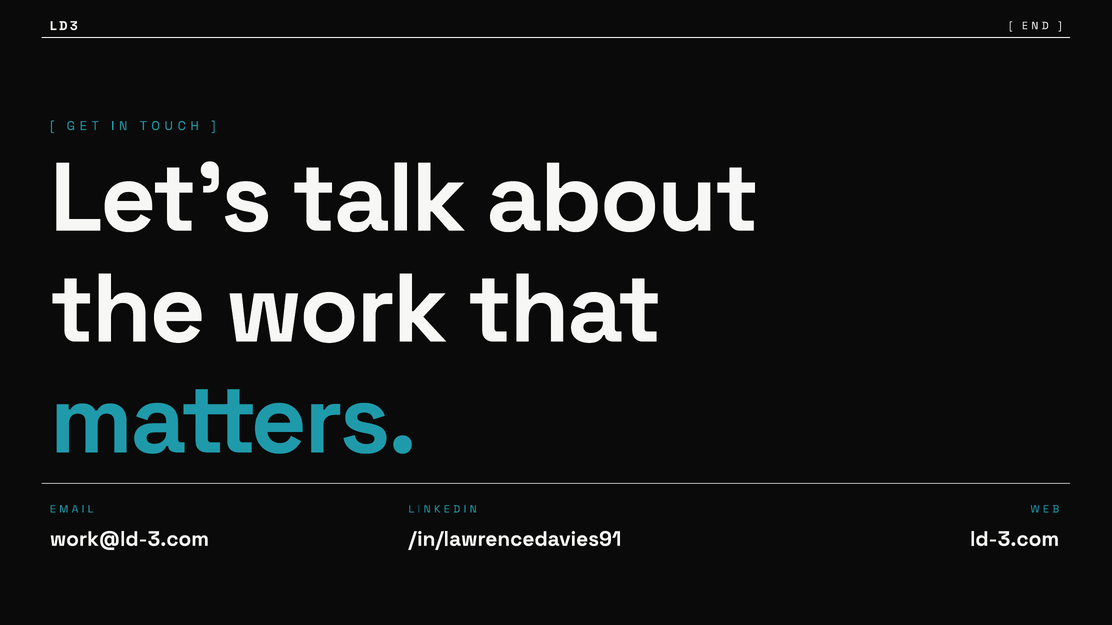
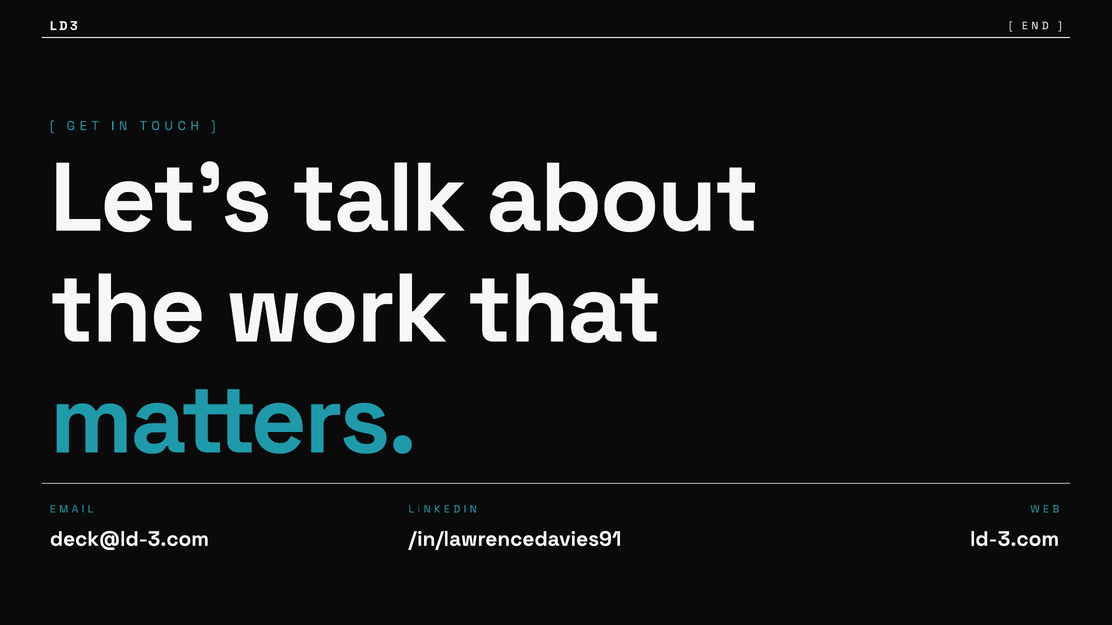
work@ld-3.com: work@ld-3.com -> deck@ld-3.com
